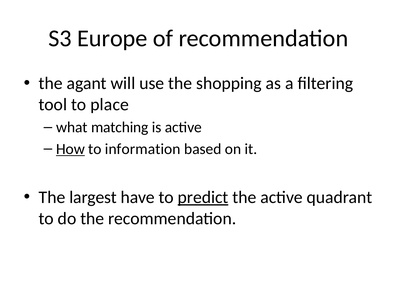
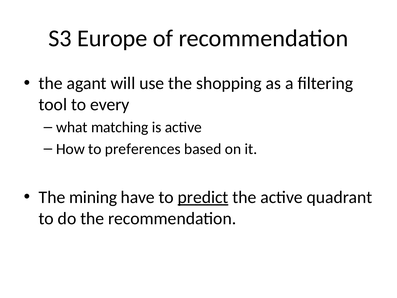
place: place -> every
How underline: present -> none
information: information -> preferences
largest: largest -> mining
